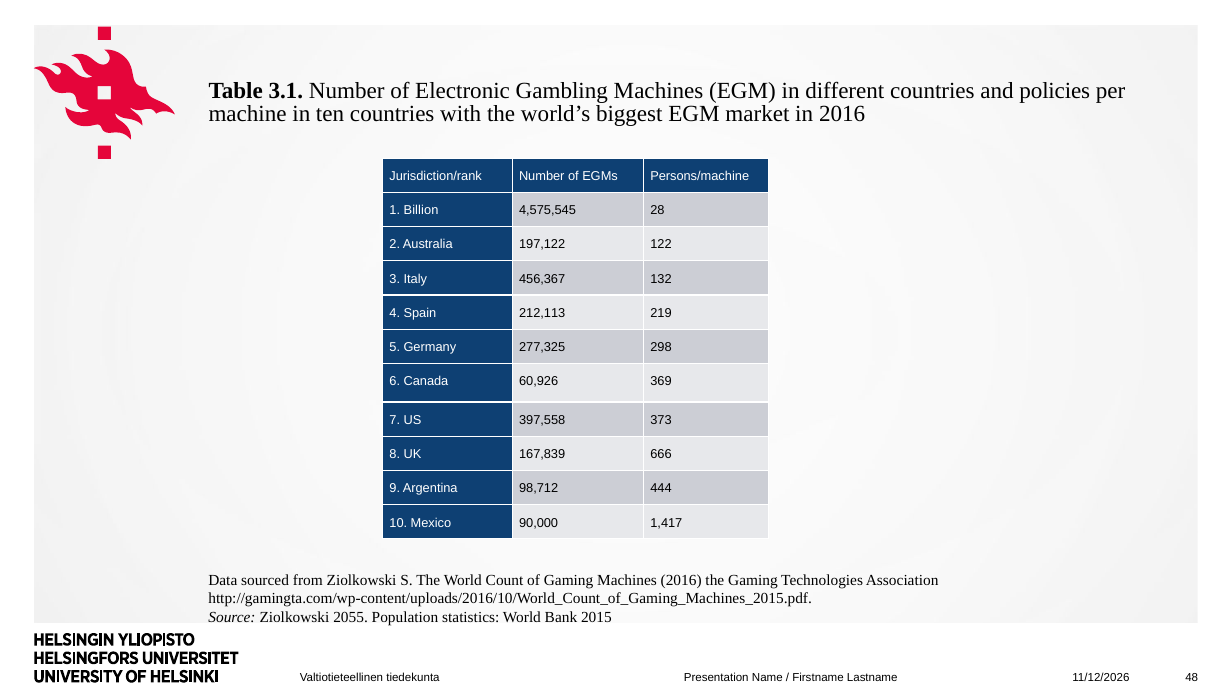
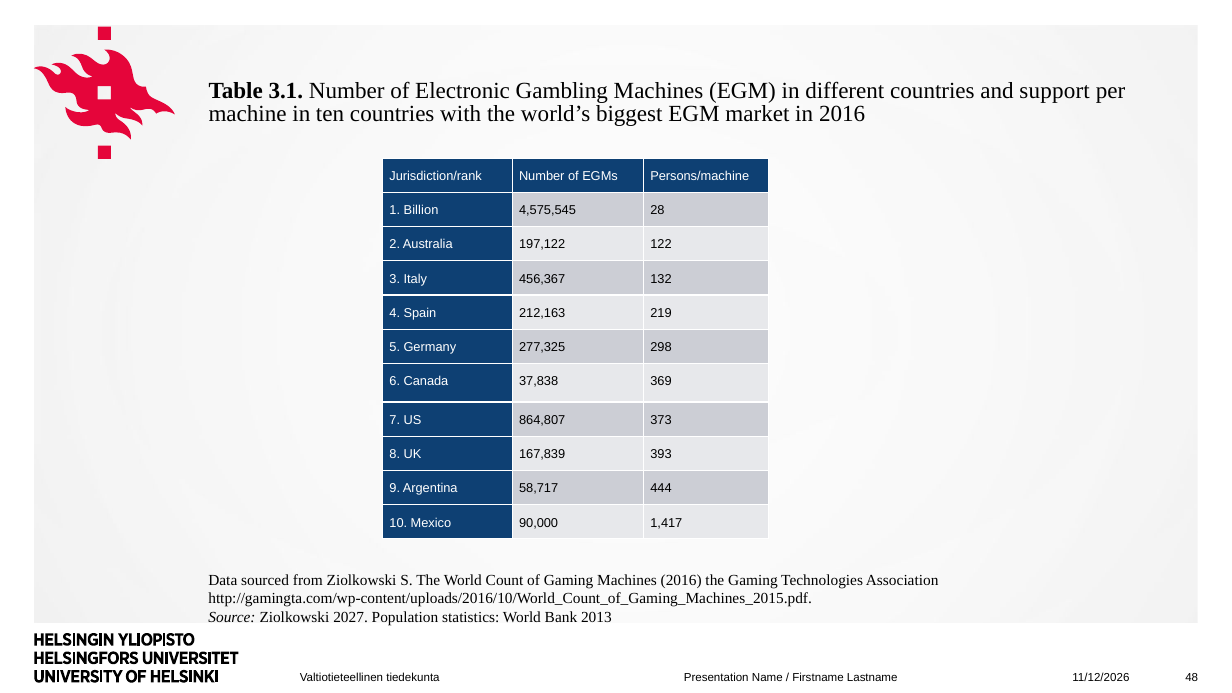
policies: policies -> support
212,113: 212,113 -> 212,163
60,926: 60,926 -> 37,838
397,558: 397,558 -> 864,807
666: 666 -> 393
98,712: 98,712 -> 58,717
2055: 2055 -> 2027
2015: 2015 -> 2013
